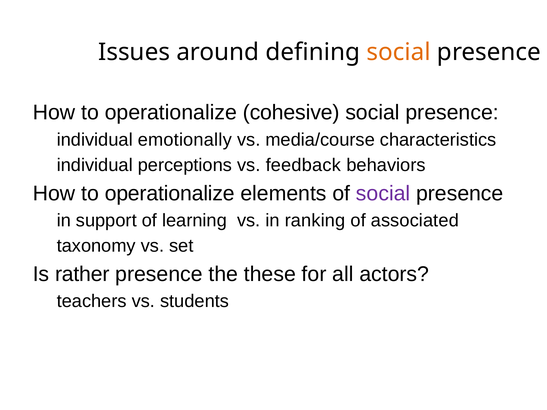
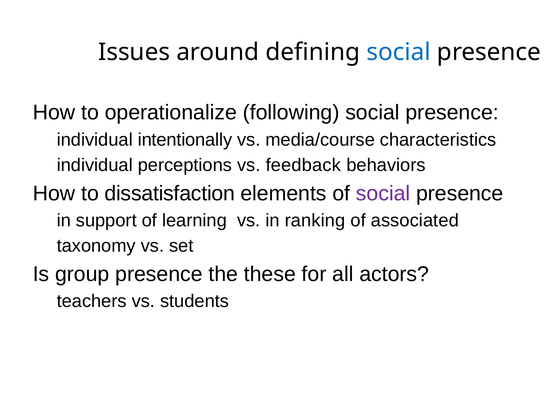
social at (399, 52) colour: orange -> blue
cohesive: cohesive -> following
emotionally: emotionally -> intentionally
operationalize at (170, 193): operationalize -> dissatisfaction
rather: rather -> group
